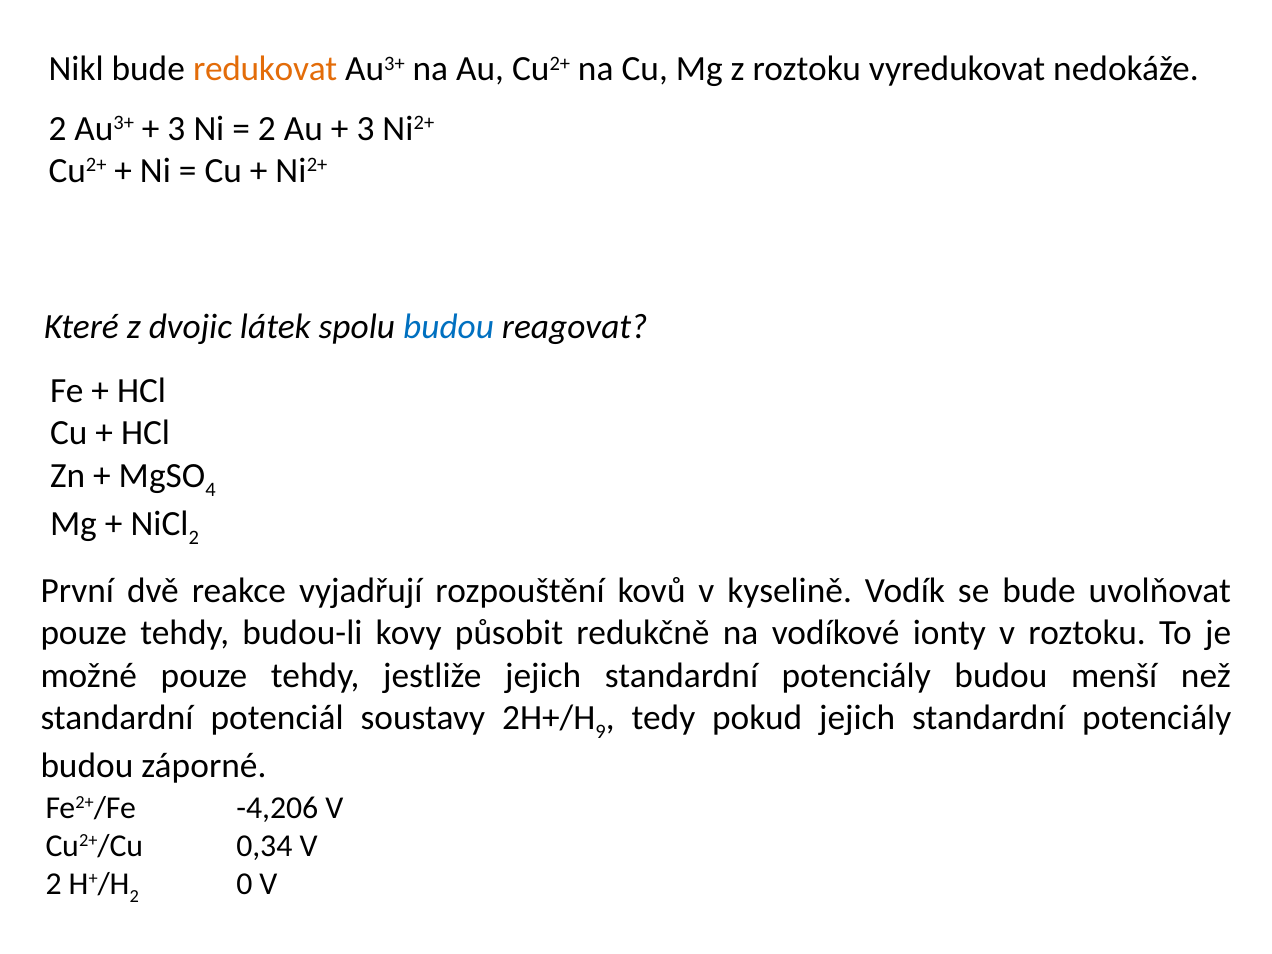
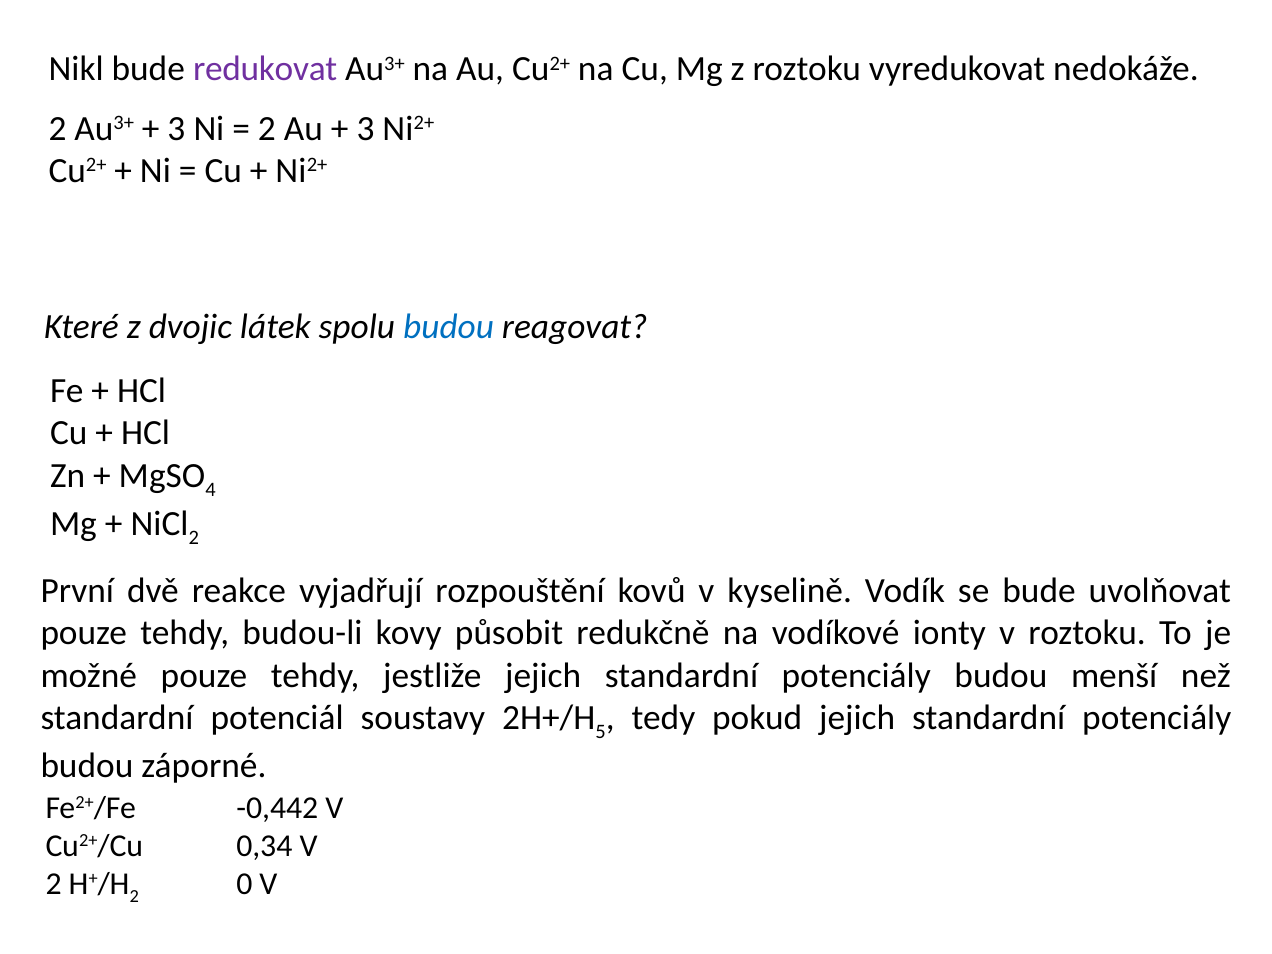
redukovat colour: orange -> purple
9: 9 -> 5
-4,206: -4,206 -> -0,442
